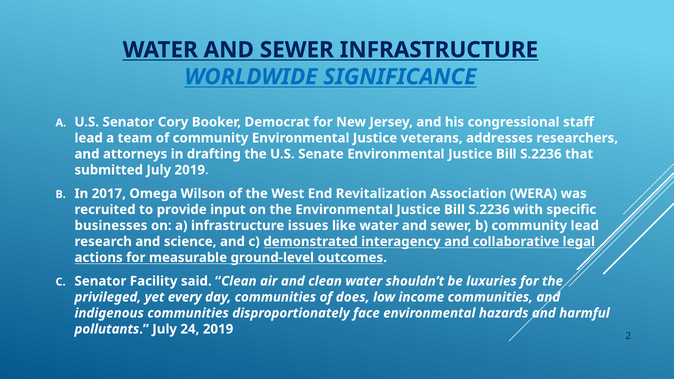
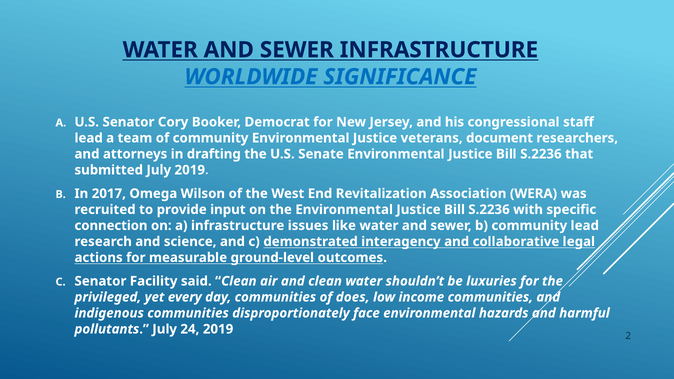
addresses: addresses -> document
businesses: businesses -> connection
